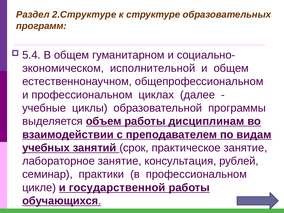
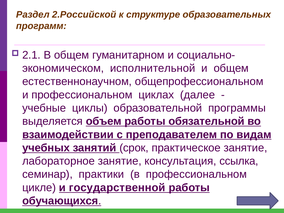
2.Структуре: 2.Структуре -> 2.Российской
5.4: 5.4 -> 2.1
дисциплинам: дисциплинам -> обязательной
рублей: рублей -> ссылка
